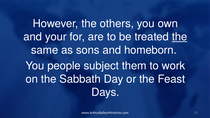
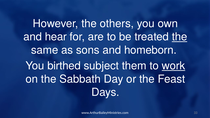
your: your -> hear
people: people -> birthed
work underline: none -> present
